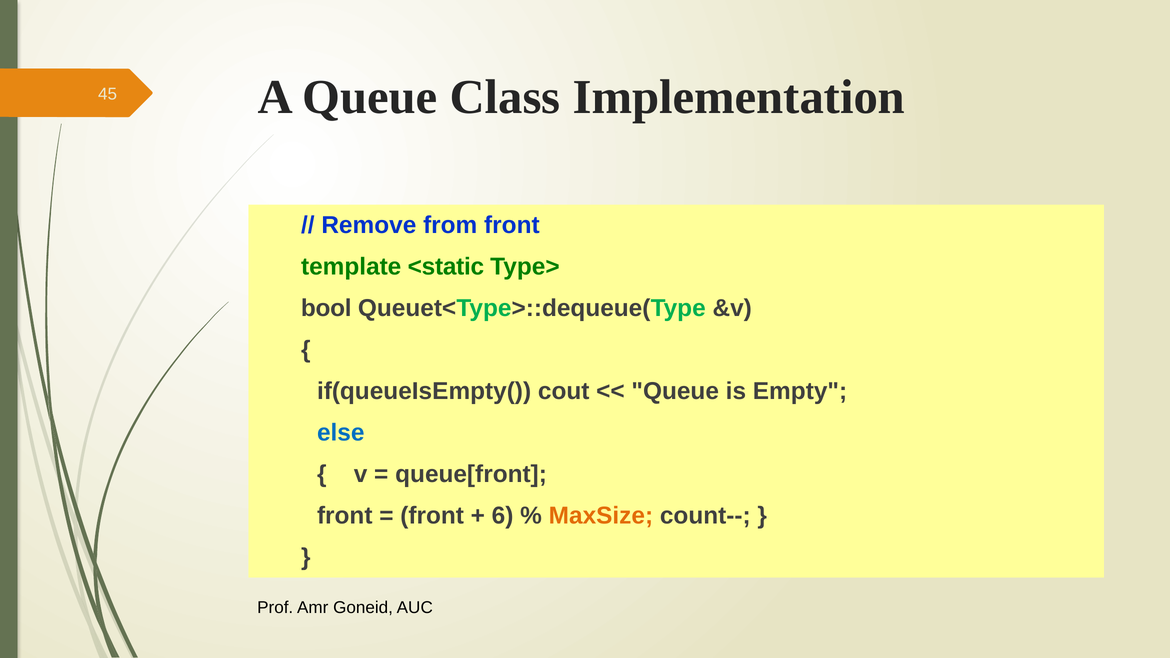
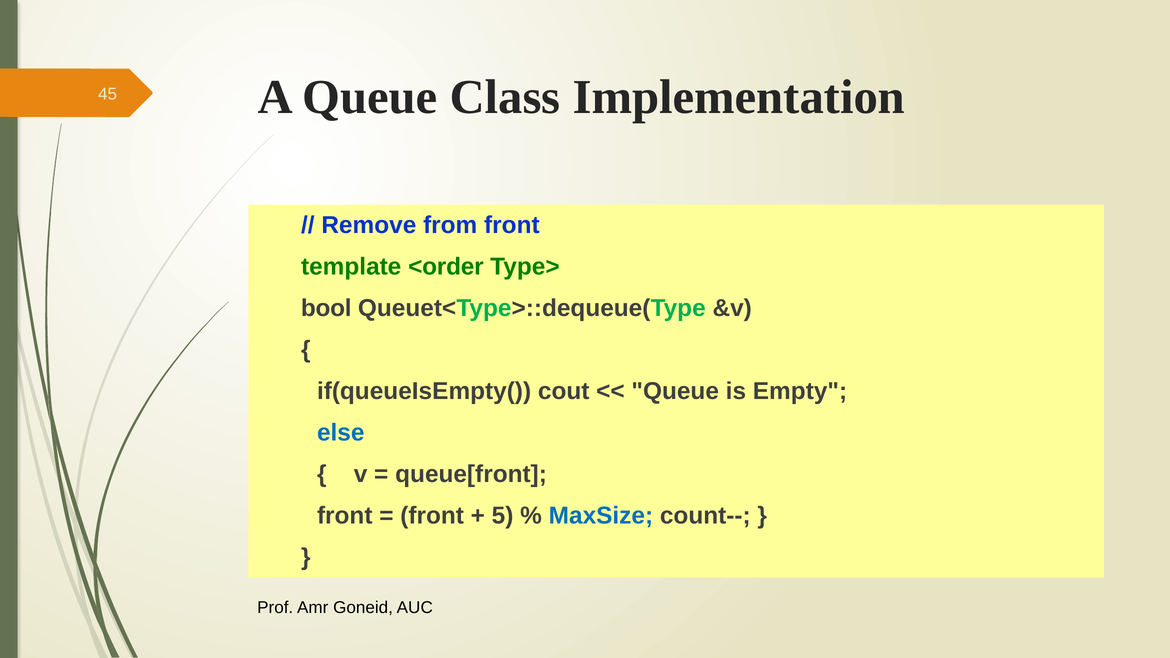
<static: <static -> <order
6: 6 -> 5
MaxSize colour: orange -> blue
